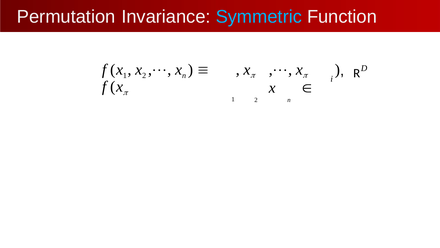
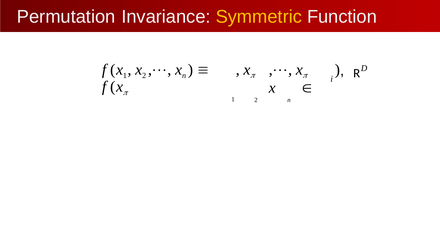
Symmetric colour: light blue -> yellow
